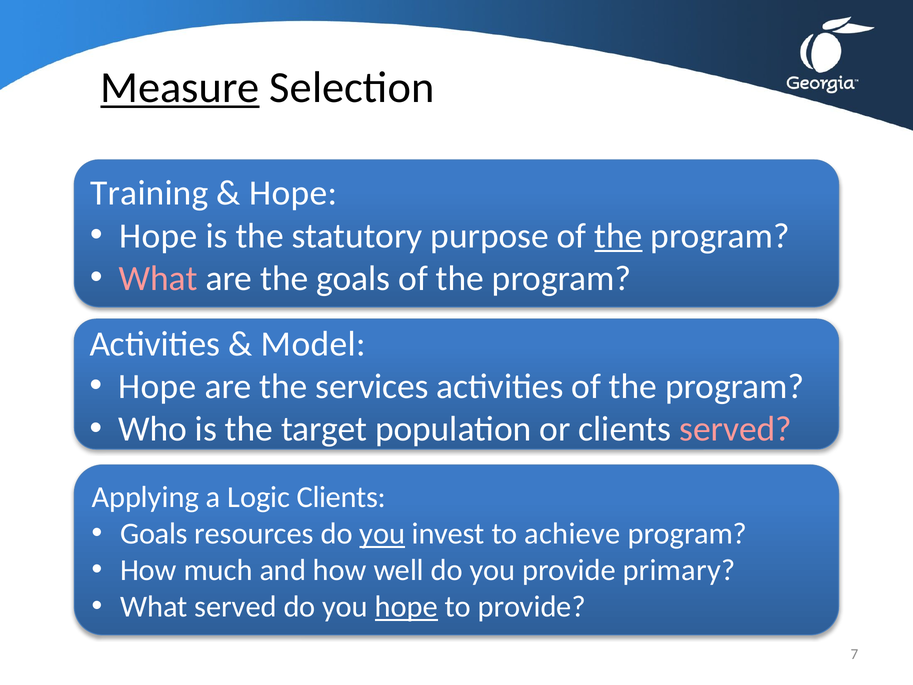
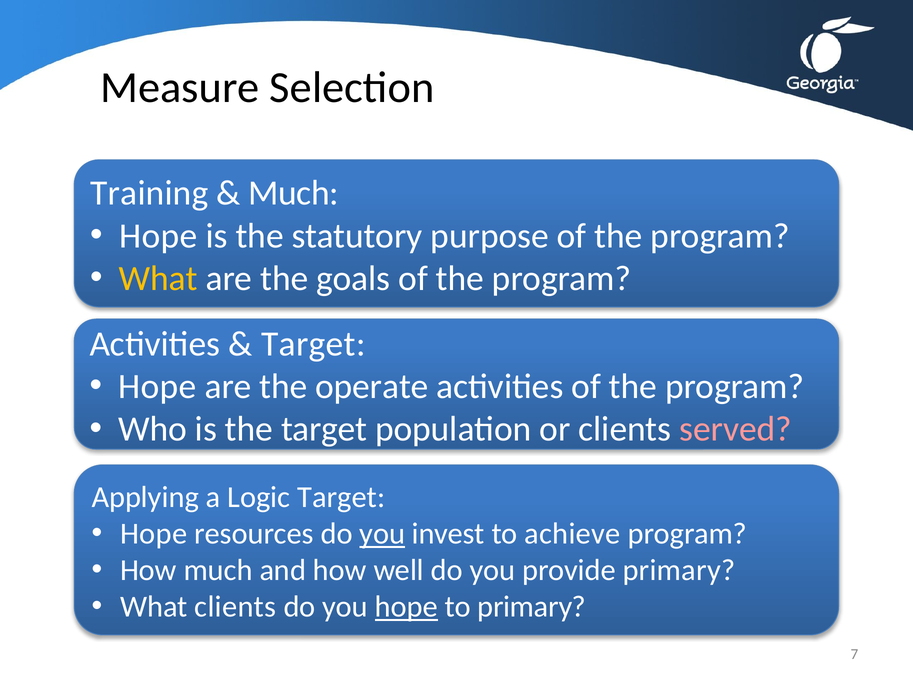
Measure underline: present -> none
Hope at (293, 193): Hope -> Much
the at (618, 236) underline: present -> none
What at (158, 278) colour: pink -> yellow
Model at (313, 344): Model -> Target
services: services -> operate
Logic Clients: Clients -> Target
Goals at (154, 534): Goals -> Hope
What served: served -> clients
to provide: provide -> primary
